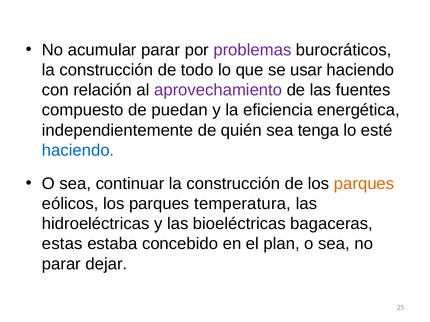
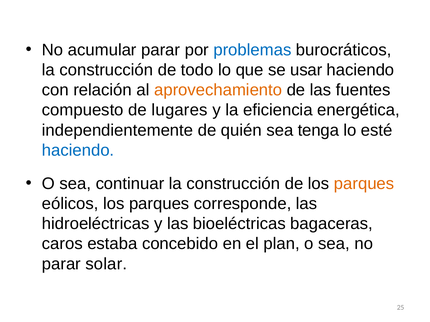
problemas colour: purple -> blue
aprovechamiento colour: purple -> orange
puedan: puedan -> lugares
temperatura: temperatura -> corresponde
estas: estas -> caros
dejar: dejar -> solar
